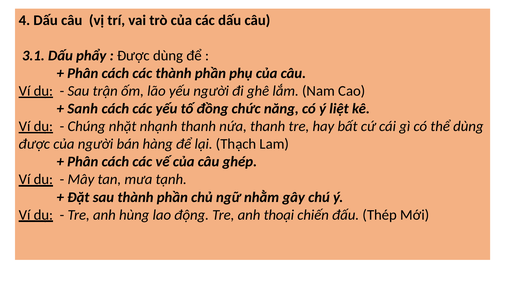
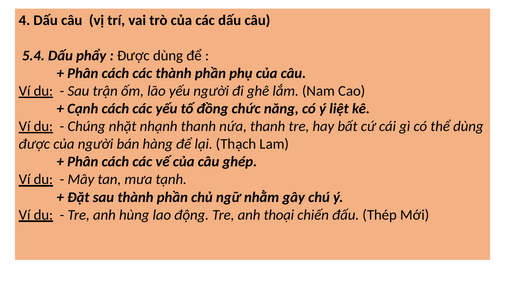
3.1: 3.1 -> 5.4
Sanh: Sanh -> Cạnh
